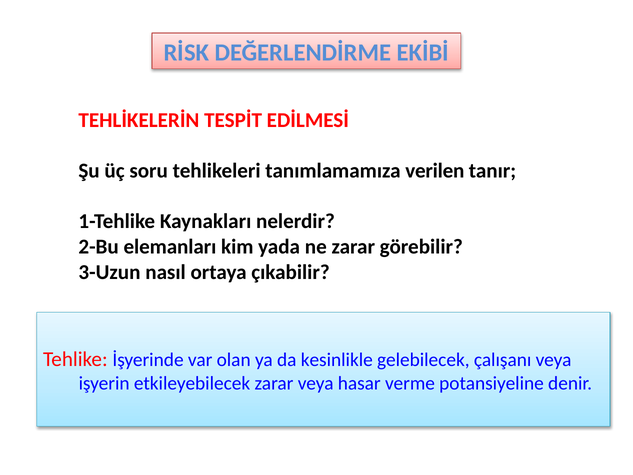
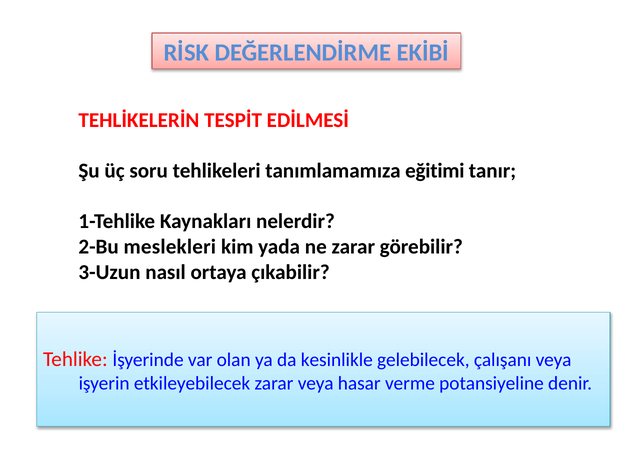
verilen: verilen -> eğitimi
elemanları: elemanları -> meslekleri
